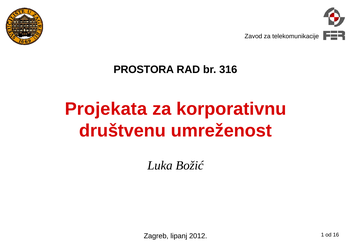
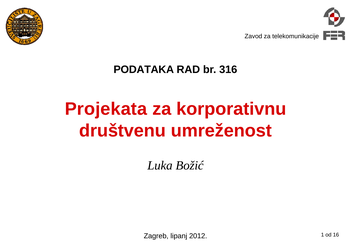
PROSTORA: PROSTORA -> PODATAKA
